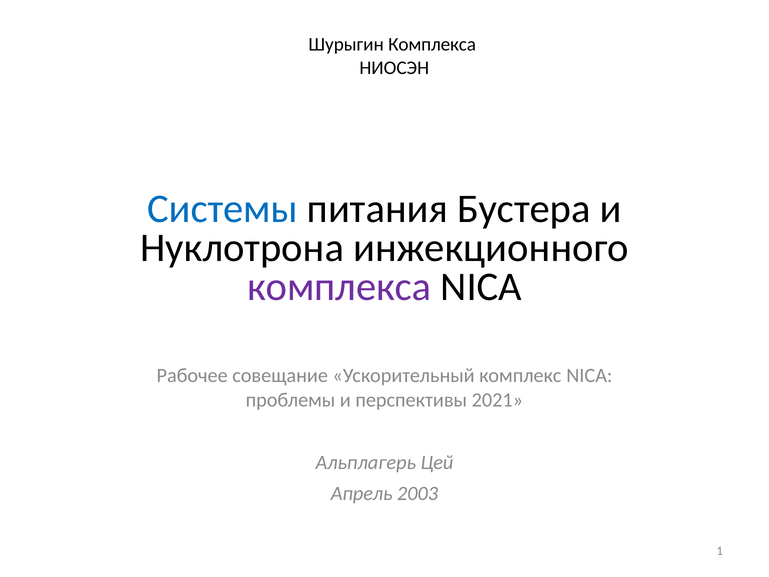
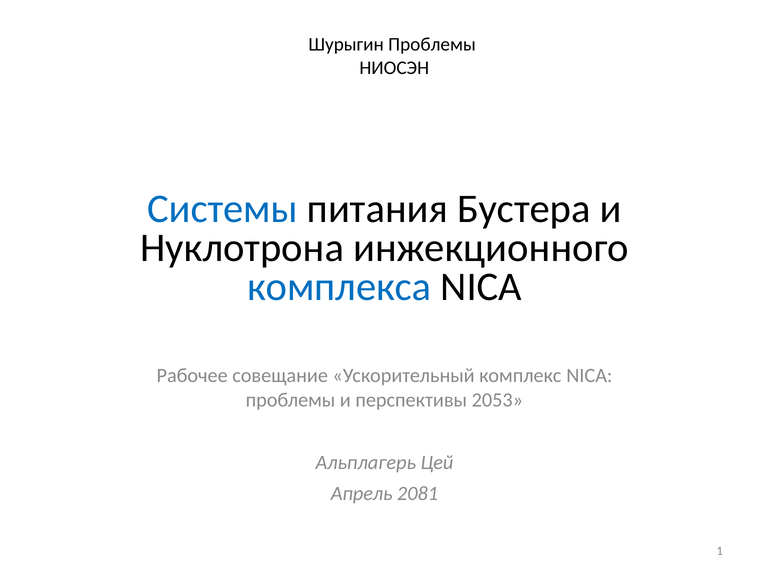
Шурыгин Комплекса: Комплекса -> Проблемы
комплекса at (339, 286) colour: purple -> blue
2021: 2021 -> 2053
2003: 2003 -> 2081
